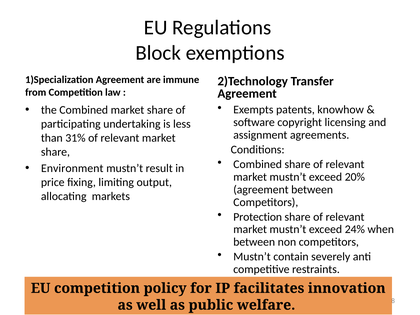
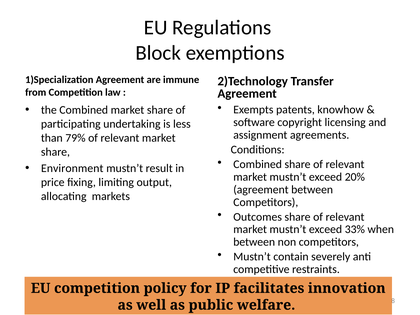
31%: 31% -> 79%
Protection: Protection -> Outcomes
24%: 24% -> 33%
